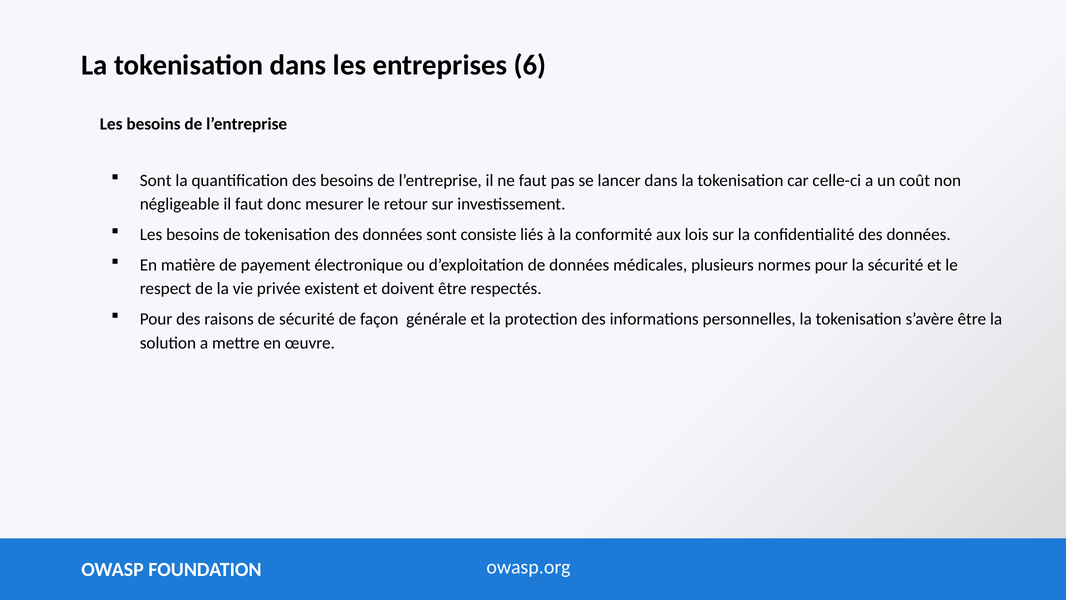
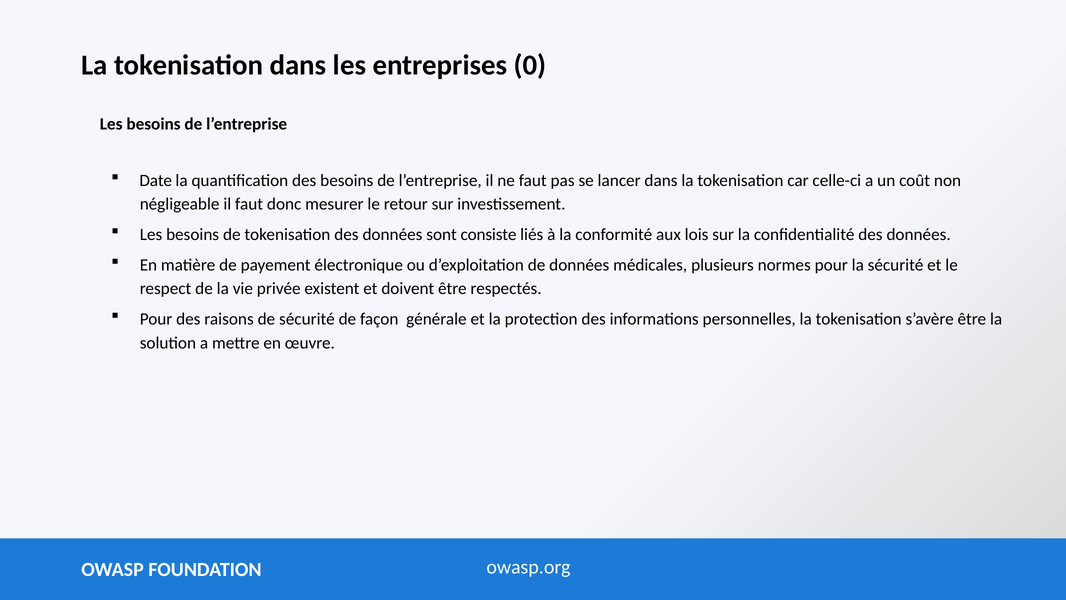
6: 6 -> 0
Sont at (156, 180): Sont -> Date
